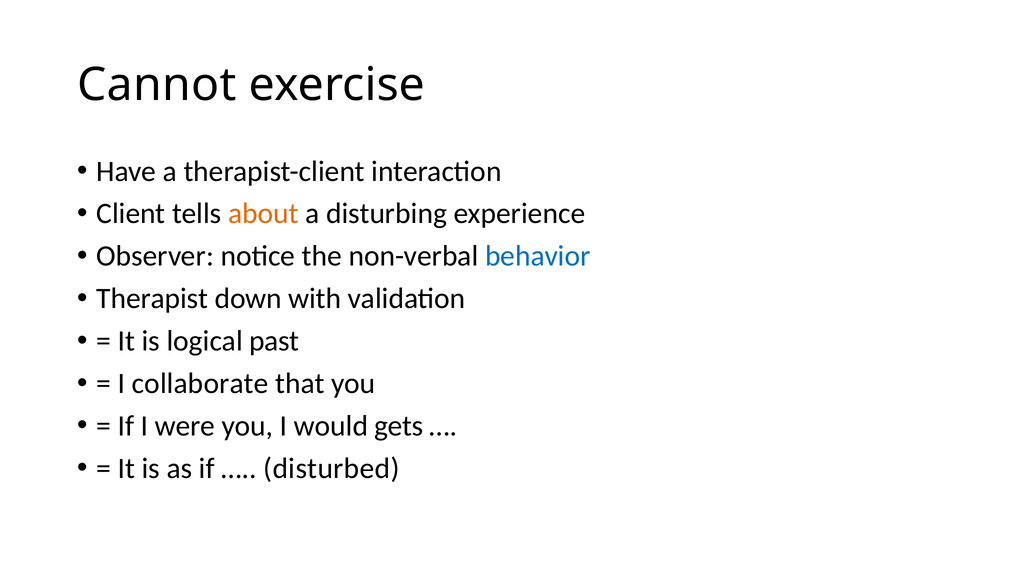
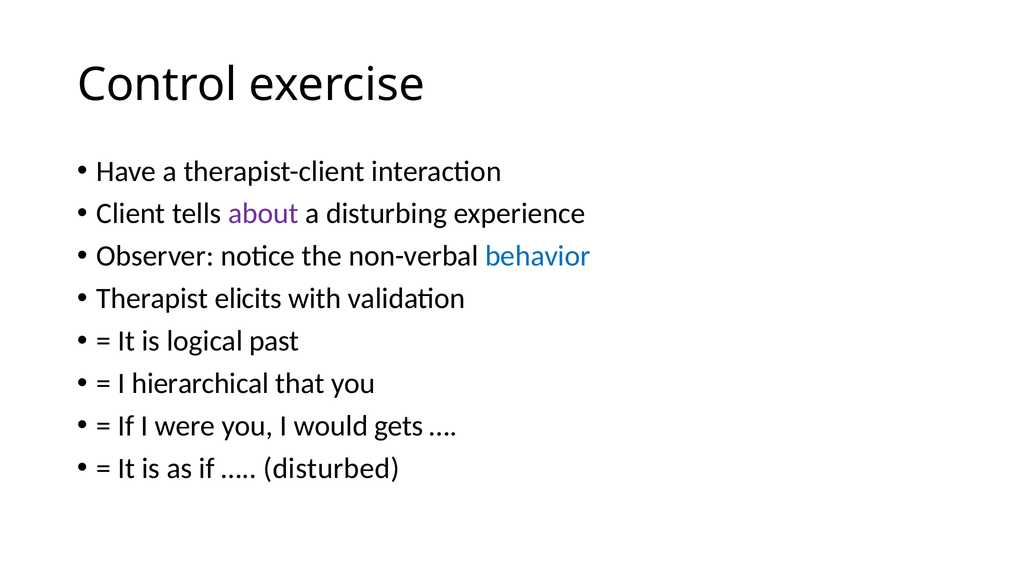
Cannot: Cannot -> Control
about colour: orange -> purple
down: down -> elicits
collaborate: collaborate -> hierarchical
